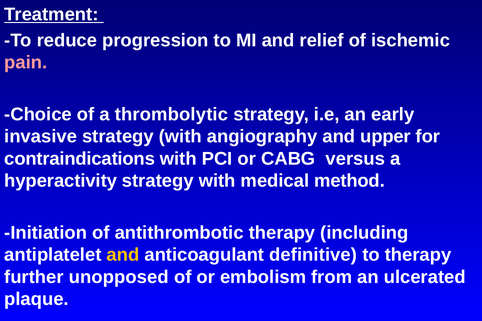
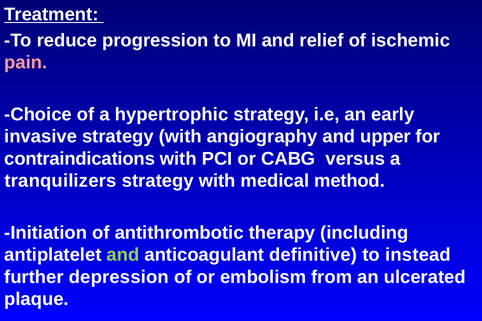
thrombolytic: thrombolytic -> hypertrophic
hyperactivity: hyperactivity -> tranquilizers
and at (123, 255) colour: yellow -> light green
to therapy: therapy -> instead
unopposed: unopposed -> depression
